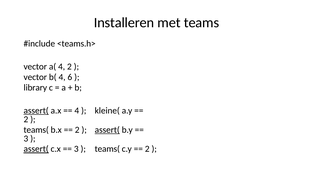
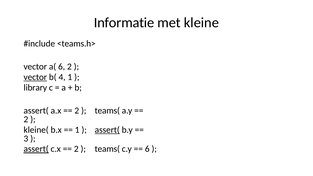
Installeren: Installeren -> Informatie
teams: teams -> kleine
a( 4: 4 -> 6
vector at (35, 77) underline: none -> present
4 6: 6 -> 1
assert( at (36, 111) underline: present -> none
4 at (77, 111): 4 -> 2
kleine( at (107, 111): kleine( -> teams(
teams( at (36, 130): teams( -> kleine(
2 at (77, 130): 2 -> 1
3 at (76, 149): 3 -> 2
2 at (147, 149): 2 -> 6
